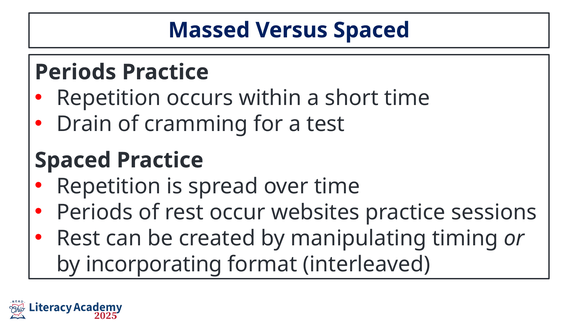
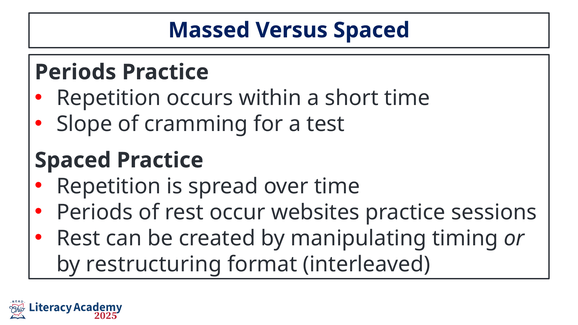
Drain: Drain -> Slope
incorporating: incorporating -> restructuring
